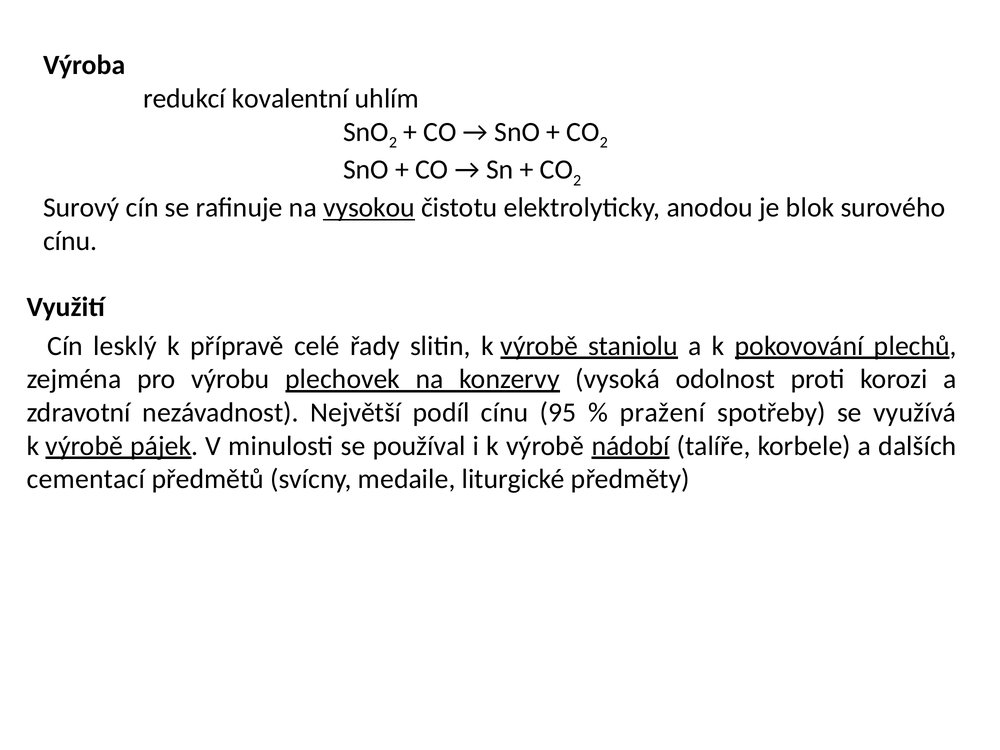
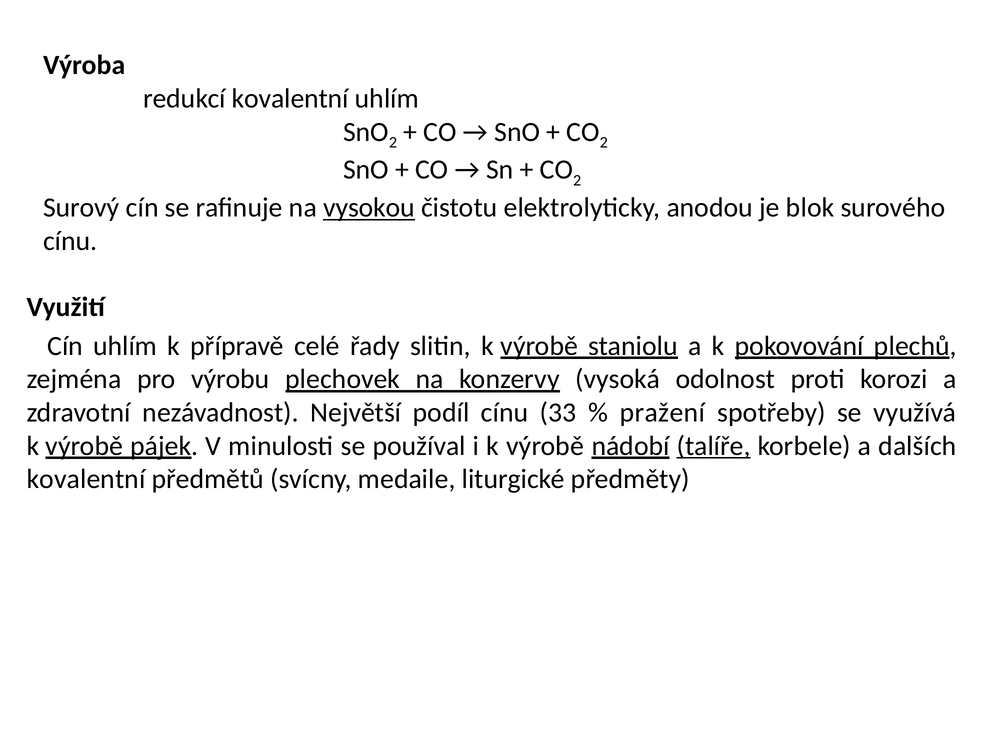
Cín lesklý: lesklý -> uhlím
95: 95 -> 33
talíře underline: none -> present
cementací at (86, 479): cementací -> kovalentní
